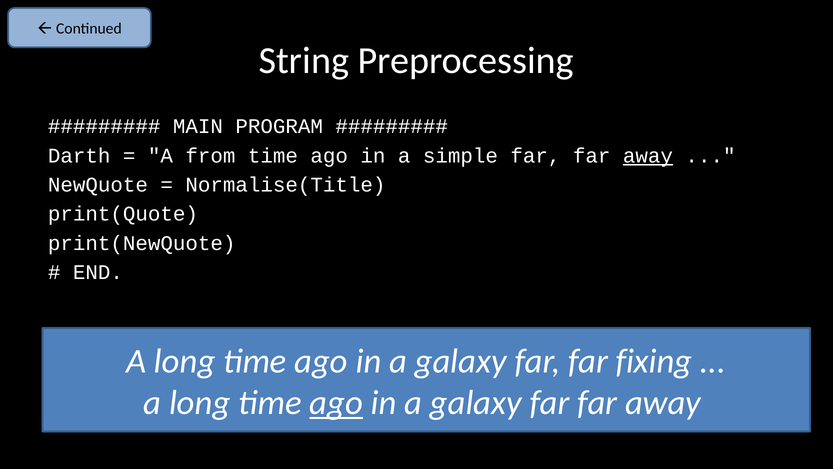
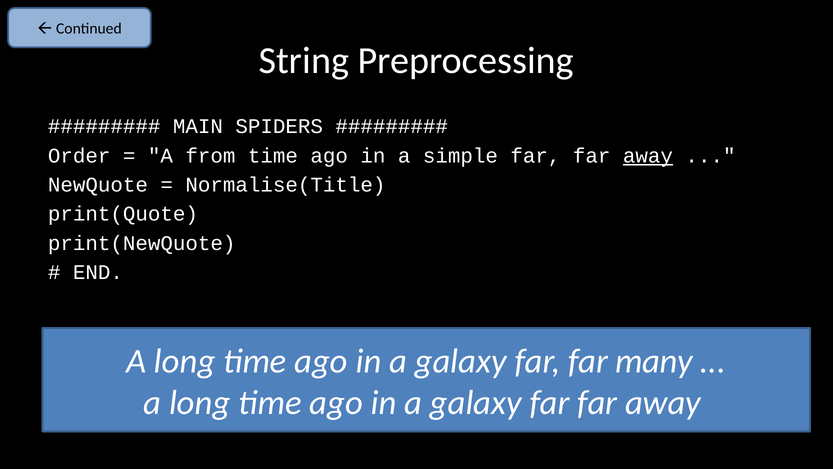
PROGRAM: PROGRAM -> SPIDERS
Darth: Darth -> Order
fixing: fixing -> many
ago at (336, 403) underline: present -> none
